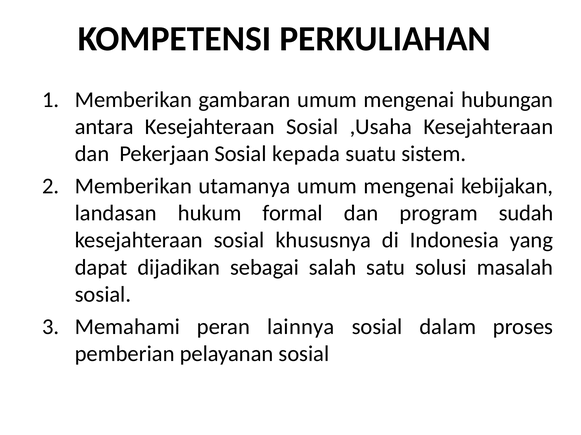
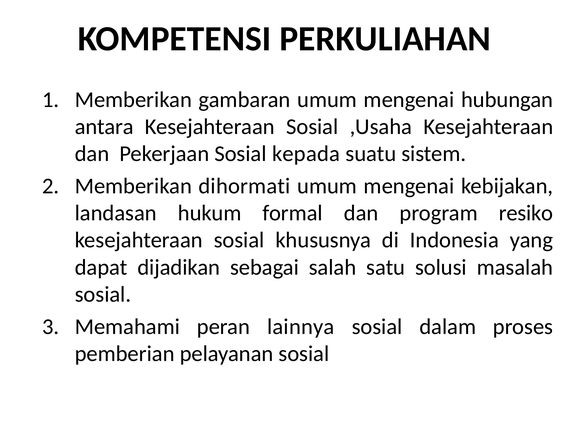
utamanya: utamanya -> dihormati
sudah: sudah -> resiko
